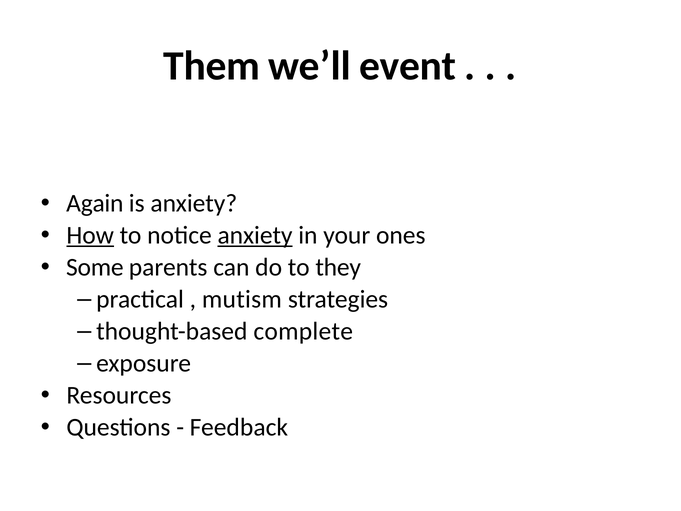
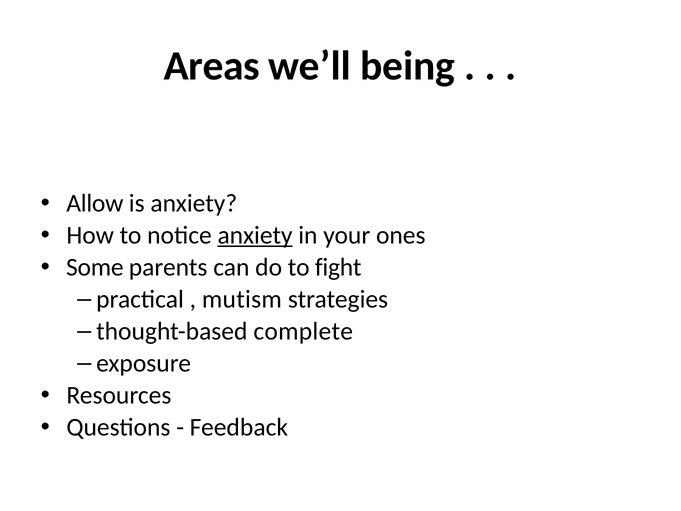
Them: Them -> Areas
event: event -> being
Again: Again -> Allow
How underline: present -> none
they: they -> fight
